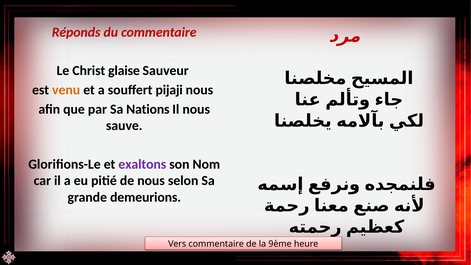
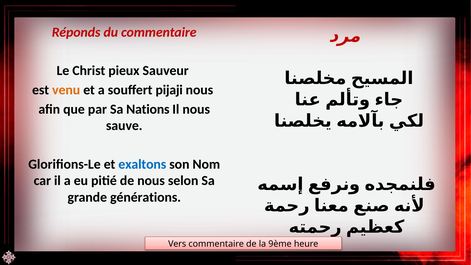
glaise: glaise -> pieux
exaltons colour: purple -> blue
demeurions: demeurions -> générations
